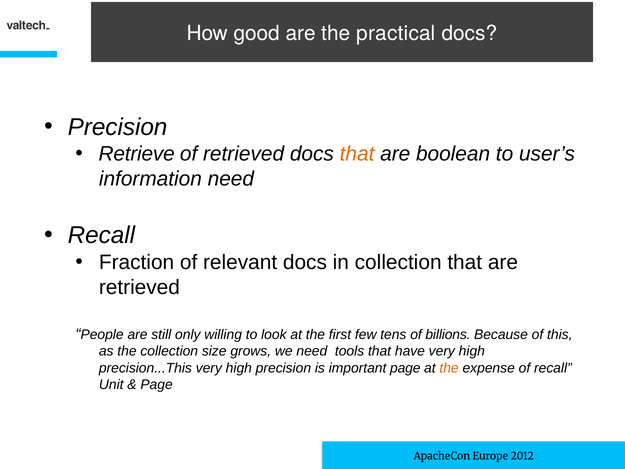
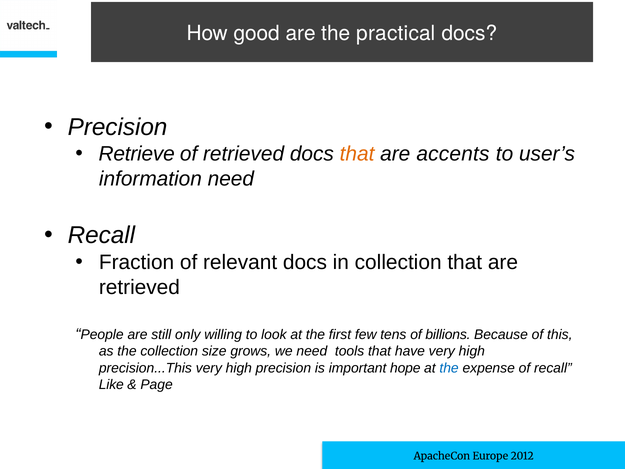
boolean: boolean -> accents
important page: page -> hope
the at (449, 368) colour: orange -> blue
Unit: Unit -> Like
